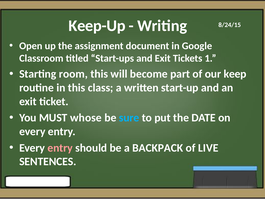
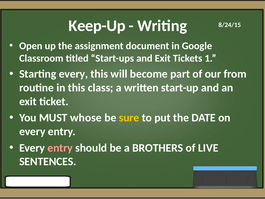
Starting room: room -> every
keep: keep -> from
sure colour: light blue -> yellow
BACKPACK: BACKPACK -> BROTHERS
